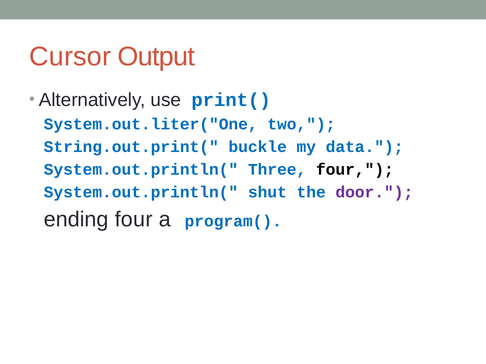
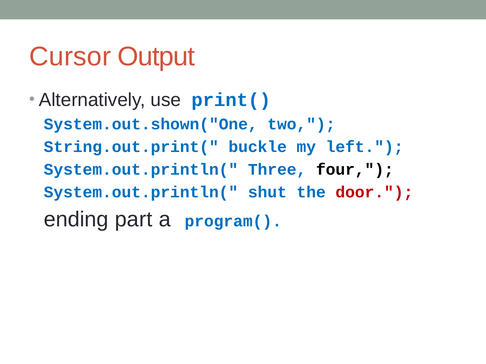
System.out.liter("One: System.out.liter("One -> System.out.shown("One
data: data -> left
door colour: purple -> red
ending four: four -> part
